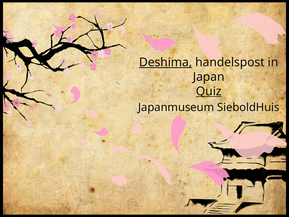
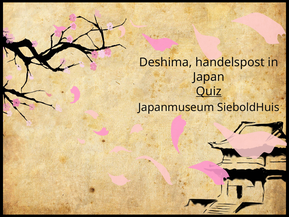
Deshima underline: present -> none
